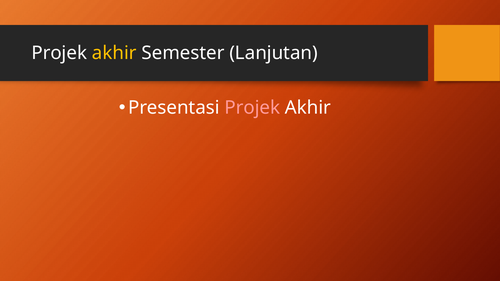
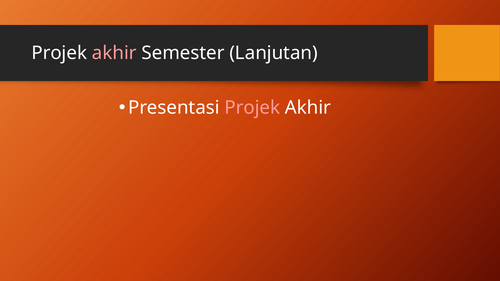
akhir at (114, 53) colour: yellow -> pink
